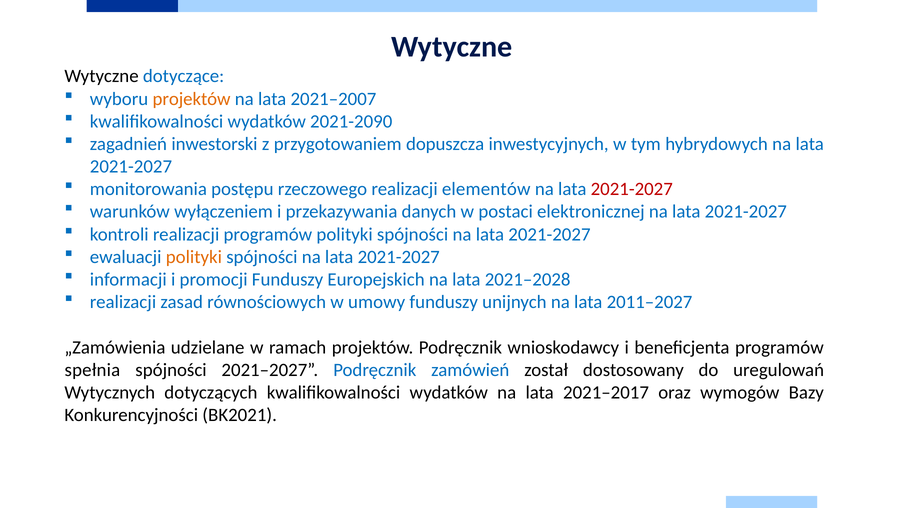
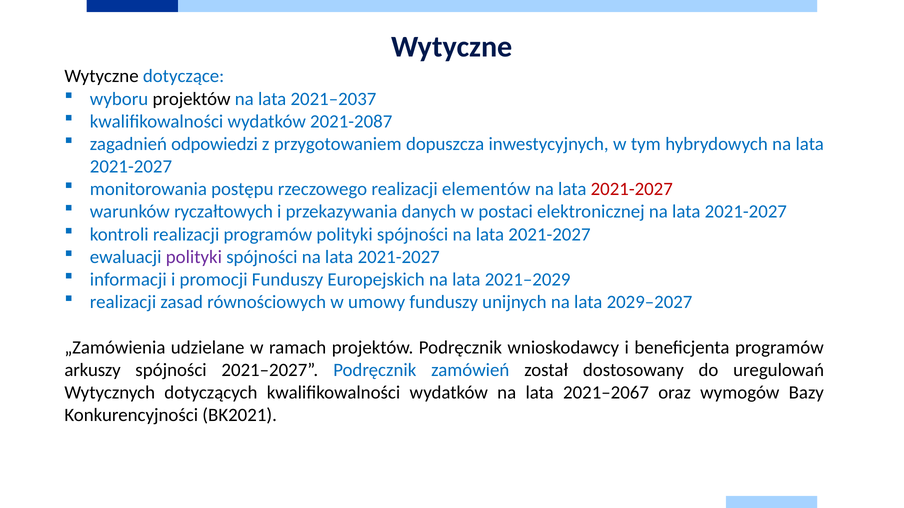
projektów at (192, 99) colour: orange -> black
2021–2007: 2021–2007 -> 2021–2037
2021-2090: 2021-2090 -> 2021-2087
inwestorski: inwestorski -> odpowiedzi
wyłączeniem: wyłączeniem -> ryczałtowych
polityki at (194, 257) colour: orange -> purple
2021–2028: 2021–2028 -> 2021–2029
2011–2027: 2011–2027 -> 2029–2027
spełnia: spełnia -> arkuszy
2021–2017: 2021–2017 -> 2021–2067
